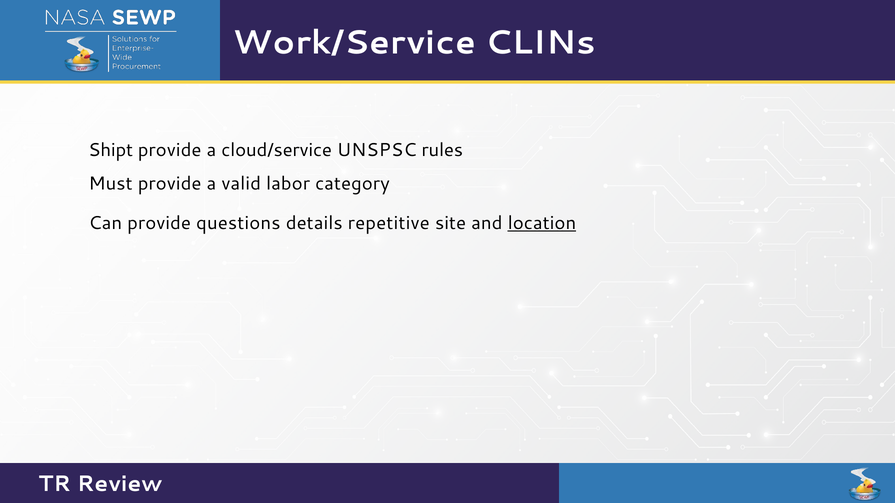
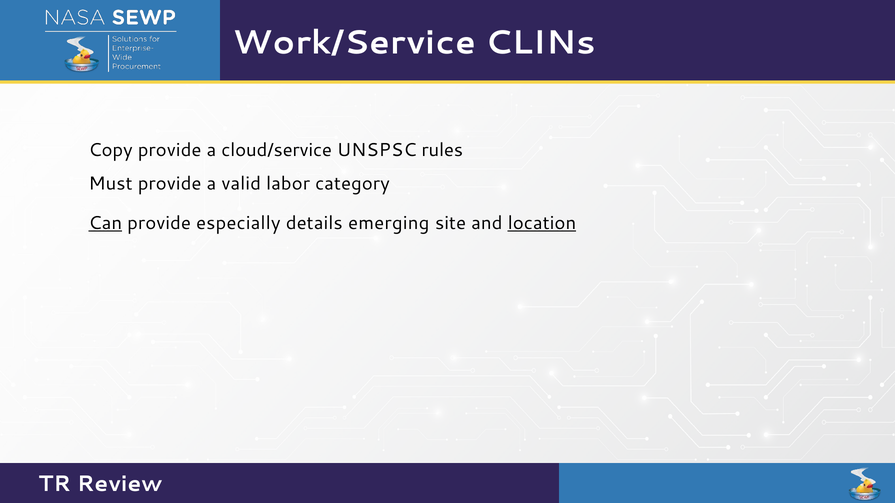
Shipt: Shipt -> Copy
Can underline: none -> present
questions: questions -> especially
repetitive: repetitive -> emerging
